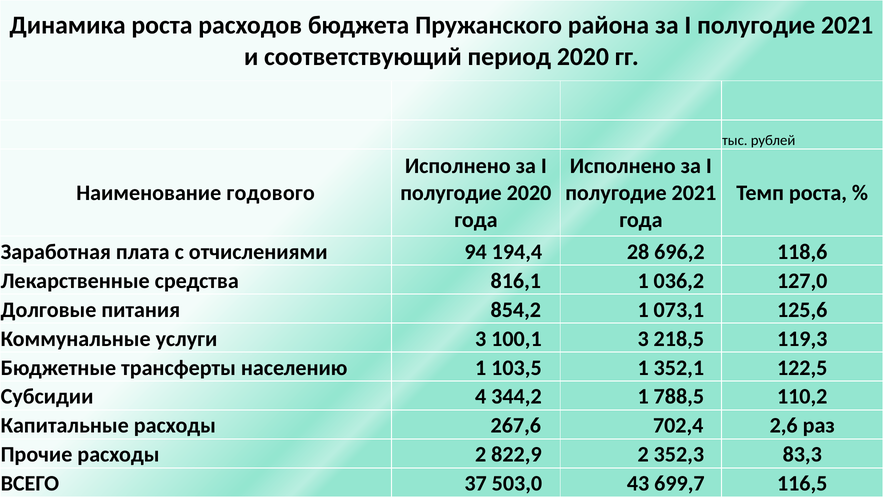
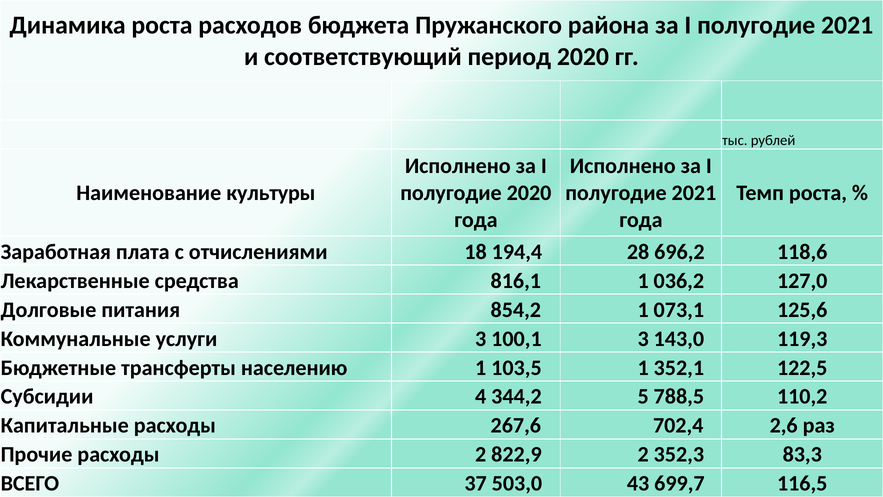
годового: годового -> культуры
94: 94 -> 18
218,5: 218,5 -> 143,0
344,2 1: 1 -> 5
